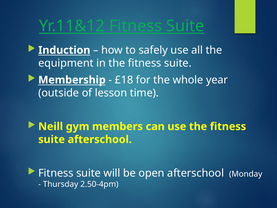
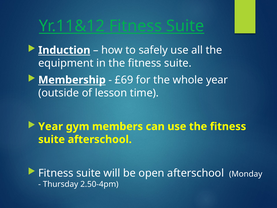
£18: £18 -> £69
Neill at (51, 126): Neill -> Year
